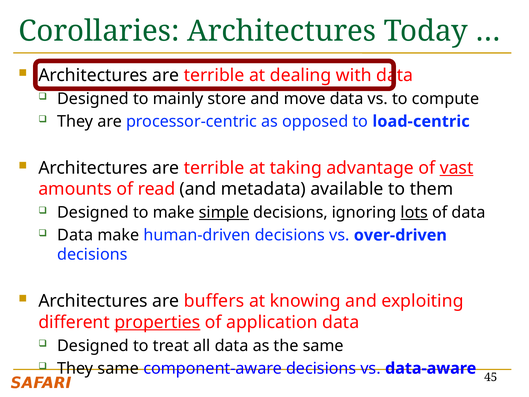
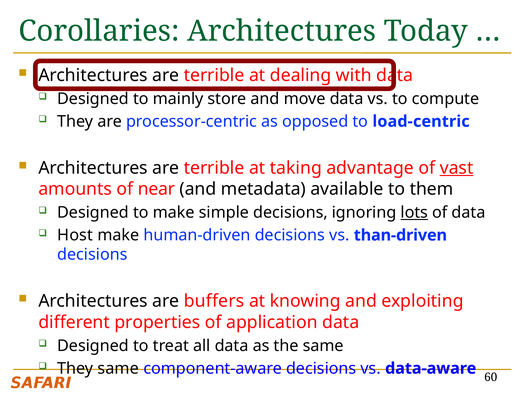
read: read -> near
simple underline: present -> none
Data at (75, 235): Data -> Host
over-driven: over-driven -> than-driven
properties underline: present -> none
45: 45 -> 60
